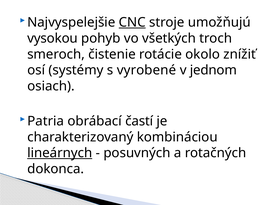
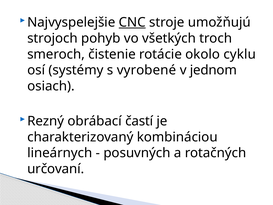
vysokou: vysokou -> strojoch
znížiť: znížiť -> cyklu
Patria: Patria -> Rezný
lineárnych underline: present -> none
dokonca: dokonca -> určovaní
